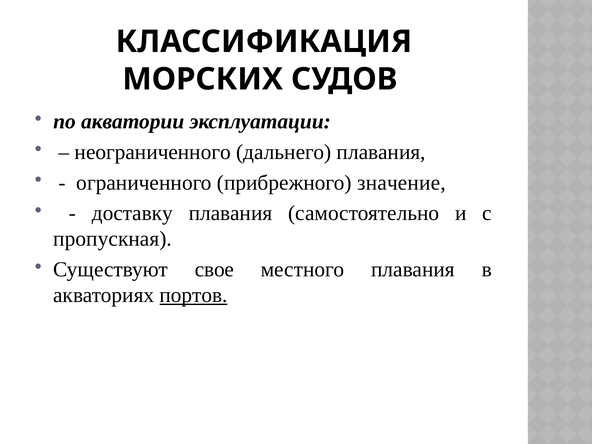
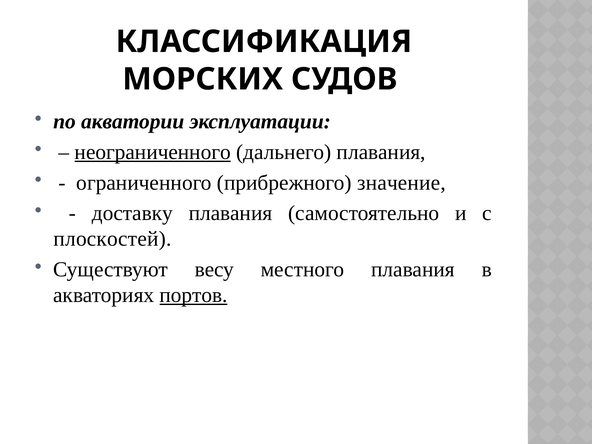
неограниченного underline: none -> present
пропускная: пропускная -> плоскостей
свое: свое -> весу
